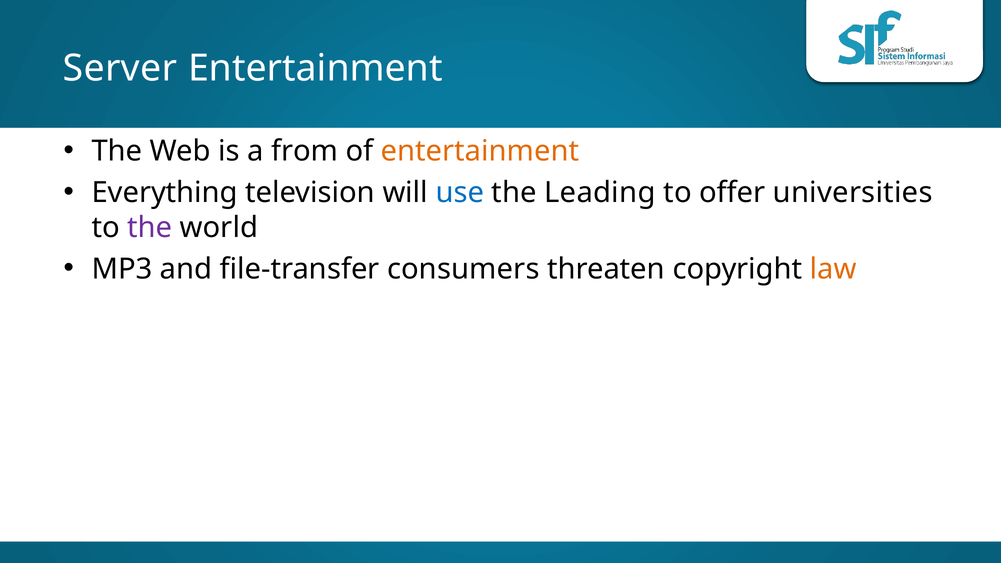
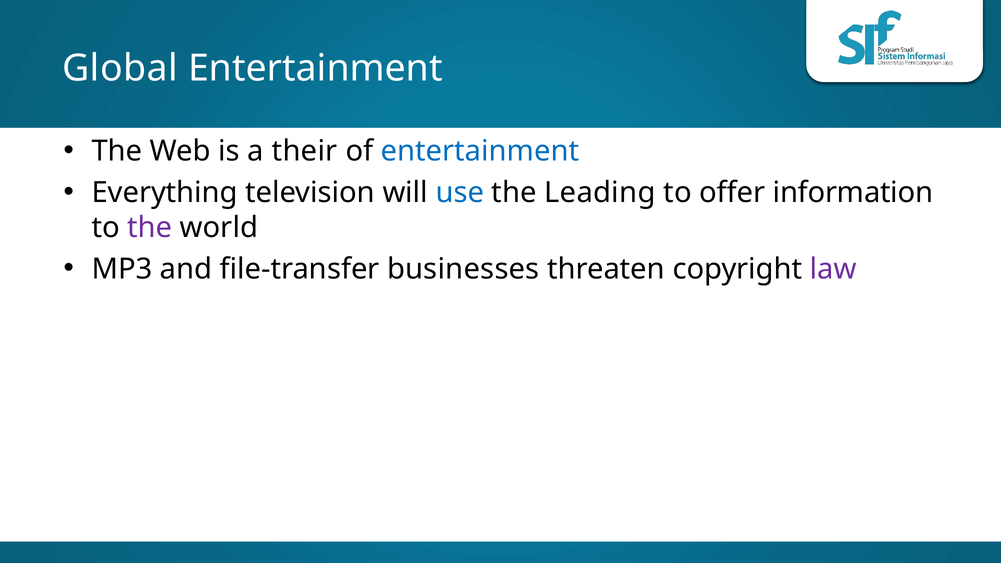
Server: Server -> Global
from: from -> their
entertainment at (480, 151) colour: orange -> blue
universities: universities -> information
consumers: consumers -> businesses
law colour: orange -> purple
